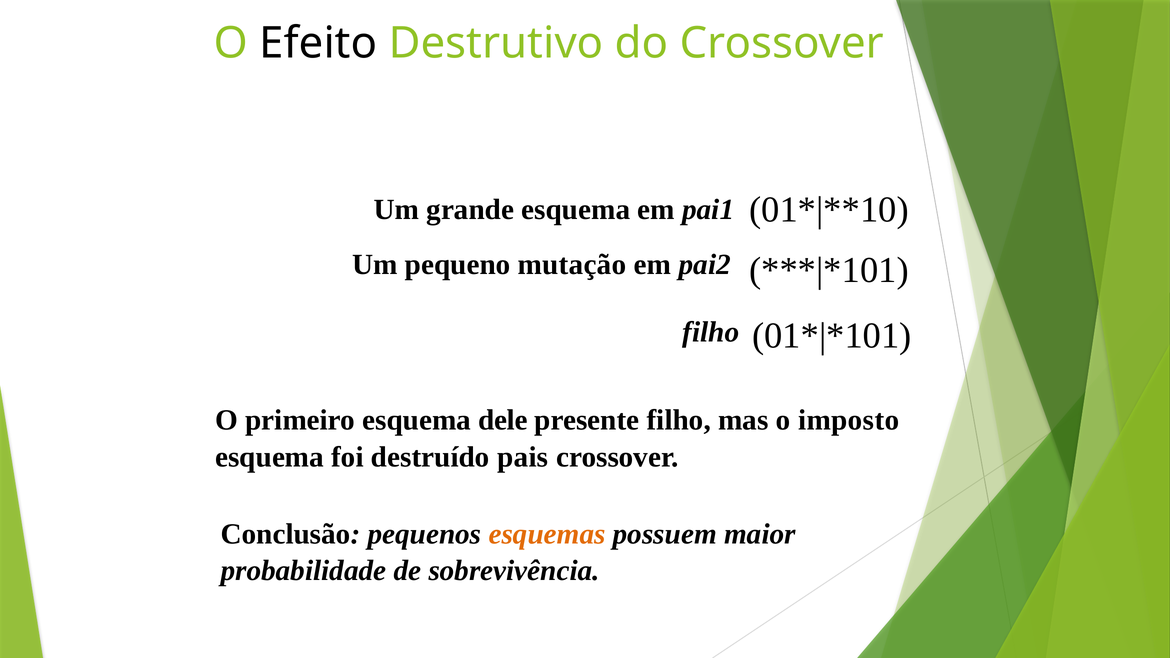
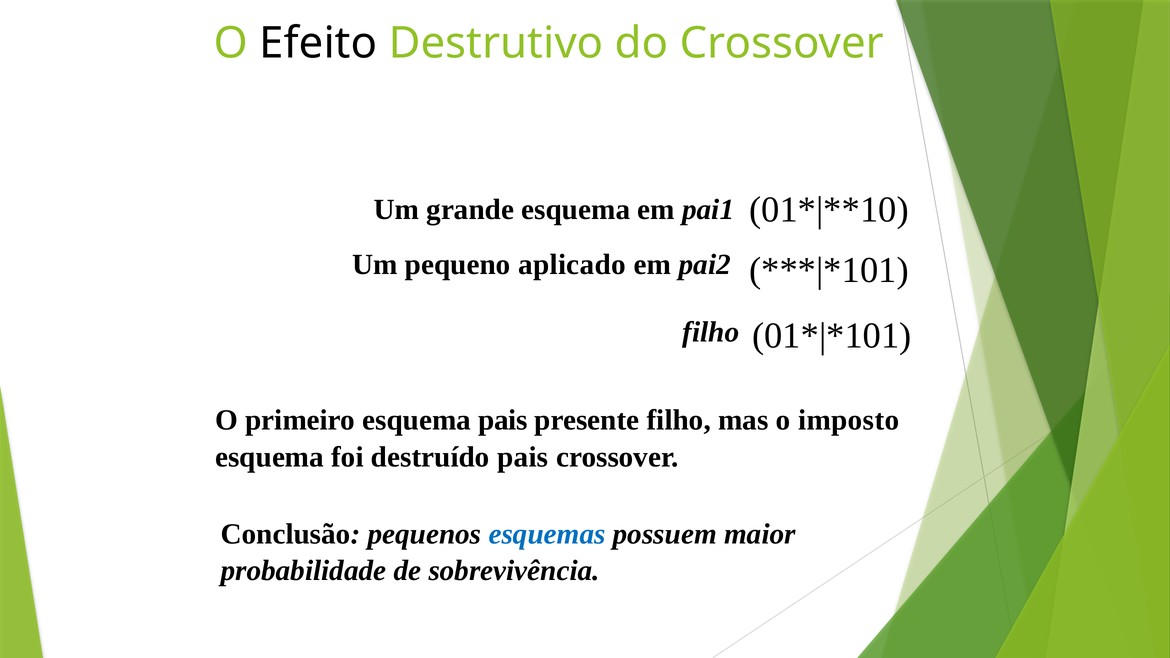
mutação: mutação -> aplicado
esquema dele: dele -> pais
esquemas colour: orange -> blue
